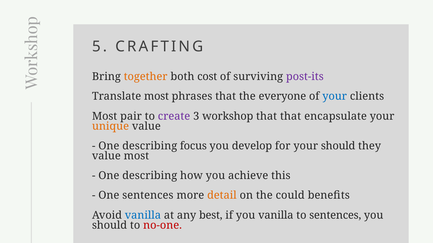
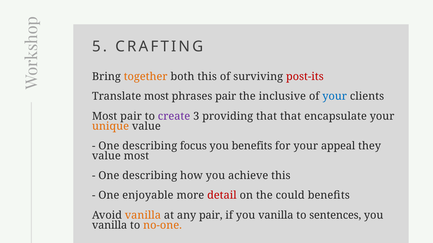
both cost: cost -> this
post-its colour: purple -> red
phrases that: that -> pair
everyone: everyone -> inclusive
workshop: workshop -> providing
you develop: develop -> benefits
your should: should -> appeal
One sentences: sentences -> enjoyable
detail colour: orange -> red
vanilla at (143, 216) colour: blue -> orange
any best: best -> pair
should at (110, 226): should -> vanilla
no-one colour: red -> orange
